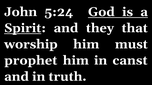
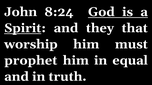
5:24: 5:24 -> 8:24
canst: canst -> equal
